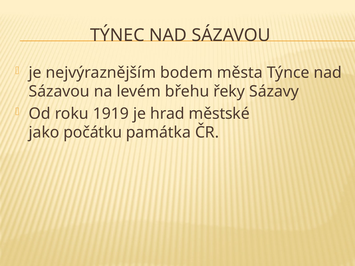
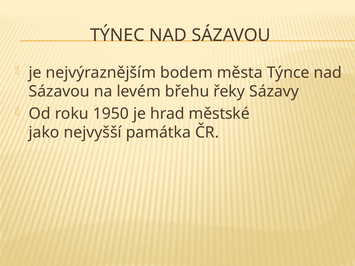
1919: 1919 -> 1950
počátku: počátku -> nejvyšší
